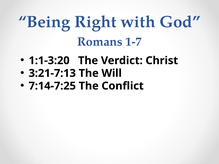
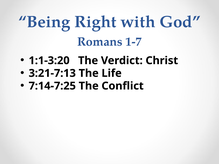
Will: Will -> Life
